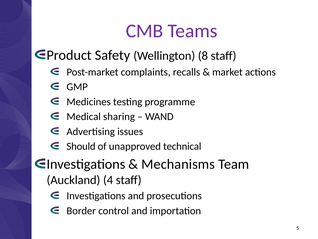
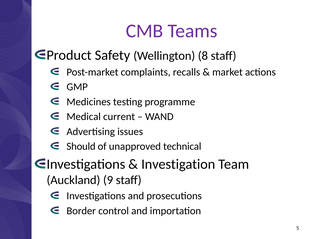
sharing: sharing -> current
Mechanisms: Mechanisms -> Investigation
4: 4 -> 9
